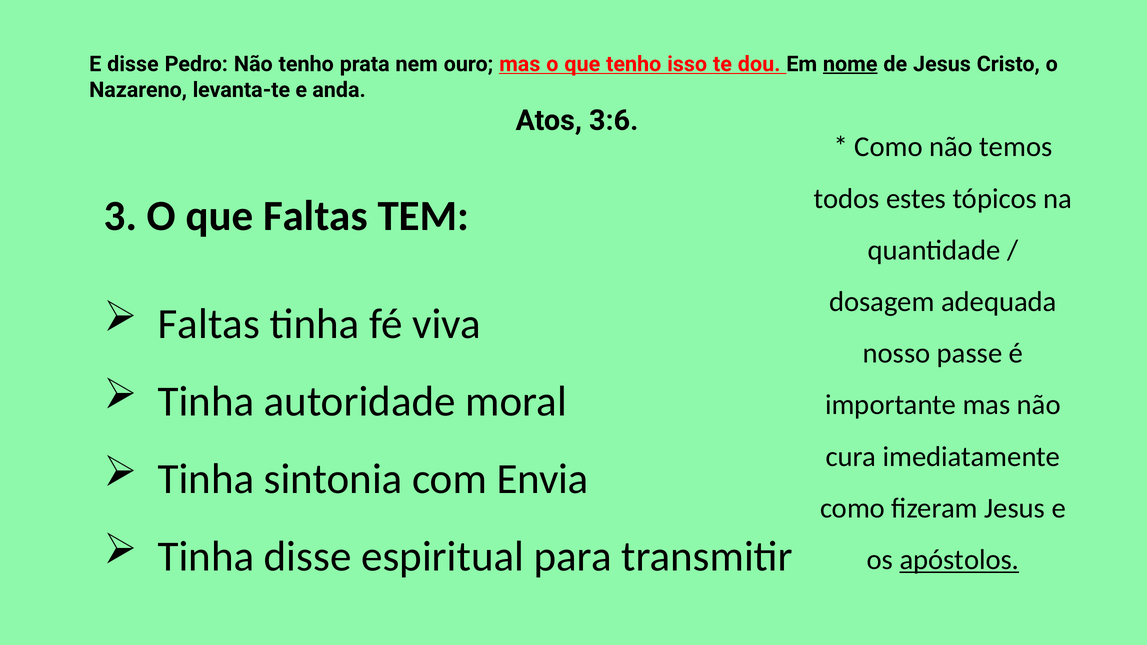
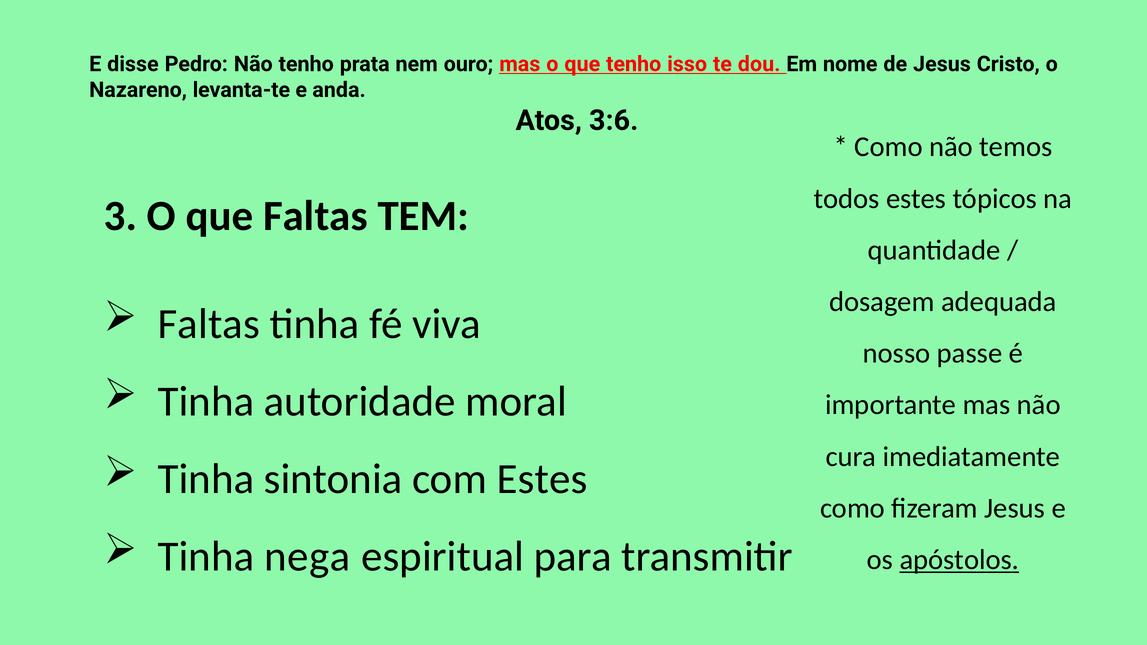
nome underline: present -> none
com Envia: Envia -> Estes
Tinha disse: disse -> nega
